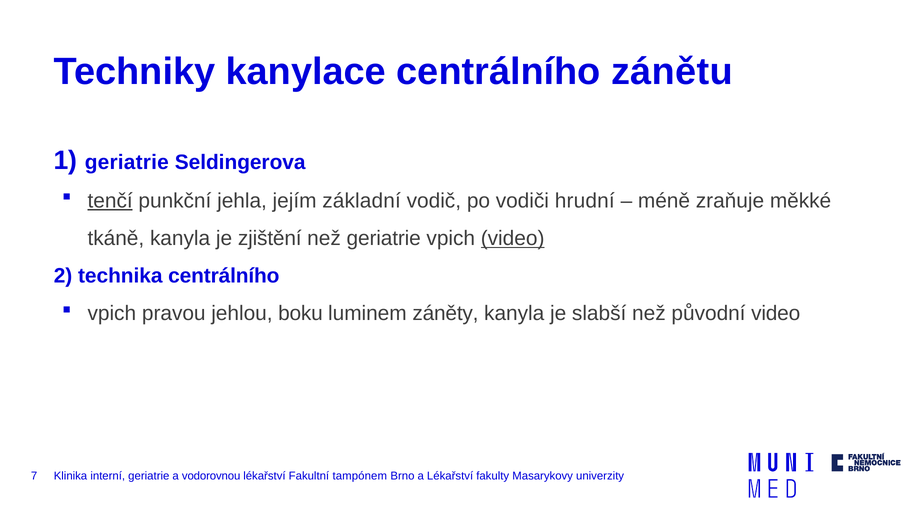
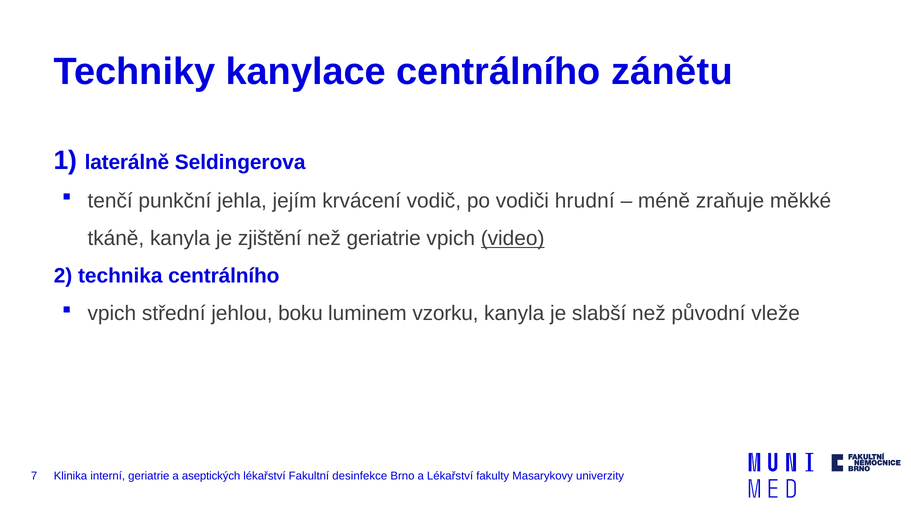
1 geriatrie: geriatrie -> laterálně
tenčí underline: present -> none
základní: základní -> krvácení
pravou: pravou -> střední
záněty: záněty -> vzorku
původní video: video -> vleže
vodorovnou: vodorovnou -> aseptických
tampónem: tampónem -> desinfekce
